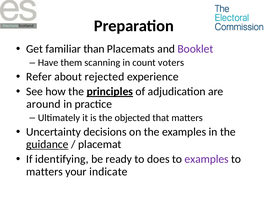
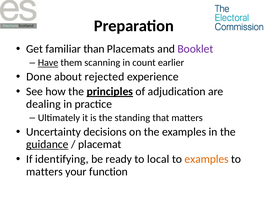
Have underline: none -> present
voters: voters -> earlier
Refer: Refer -> Done
around: around -> dealing
objected: objected -> standing
does: does -> local
examples at (207, 159) colour: purple -> orange
indicate: indicate -> function
